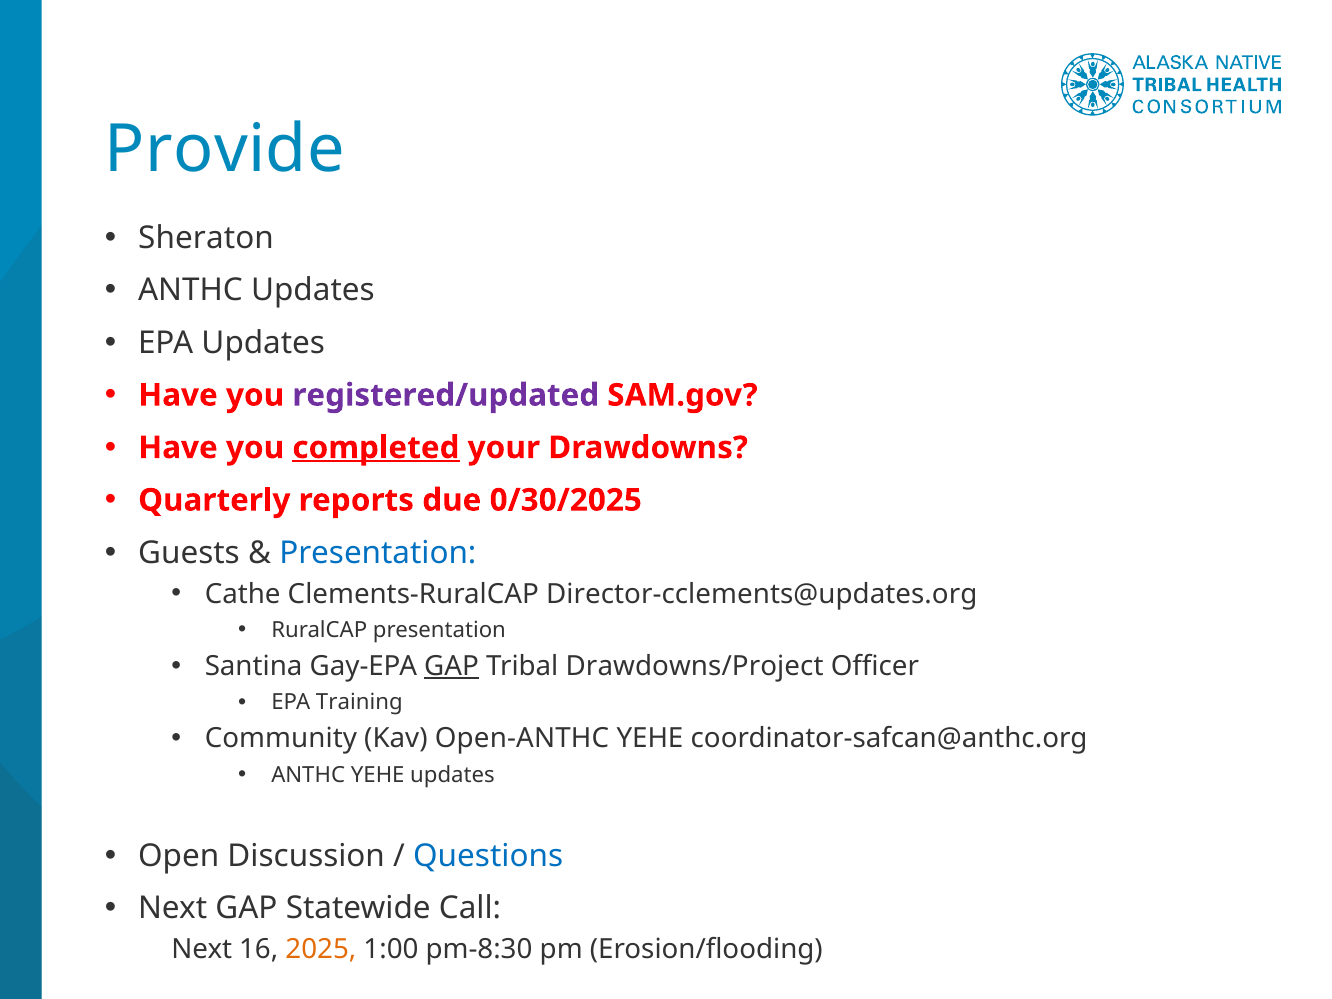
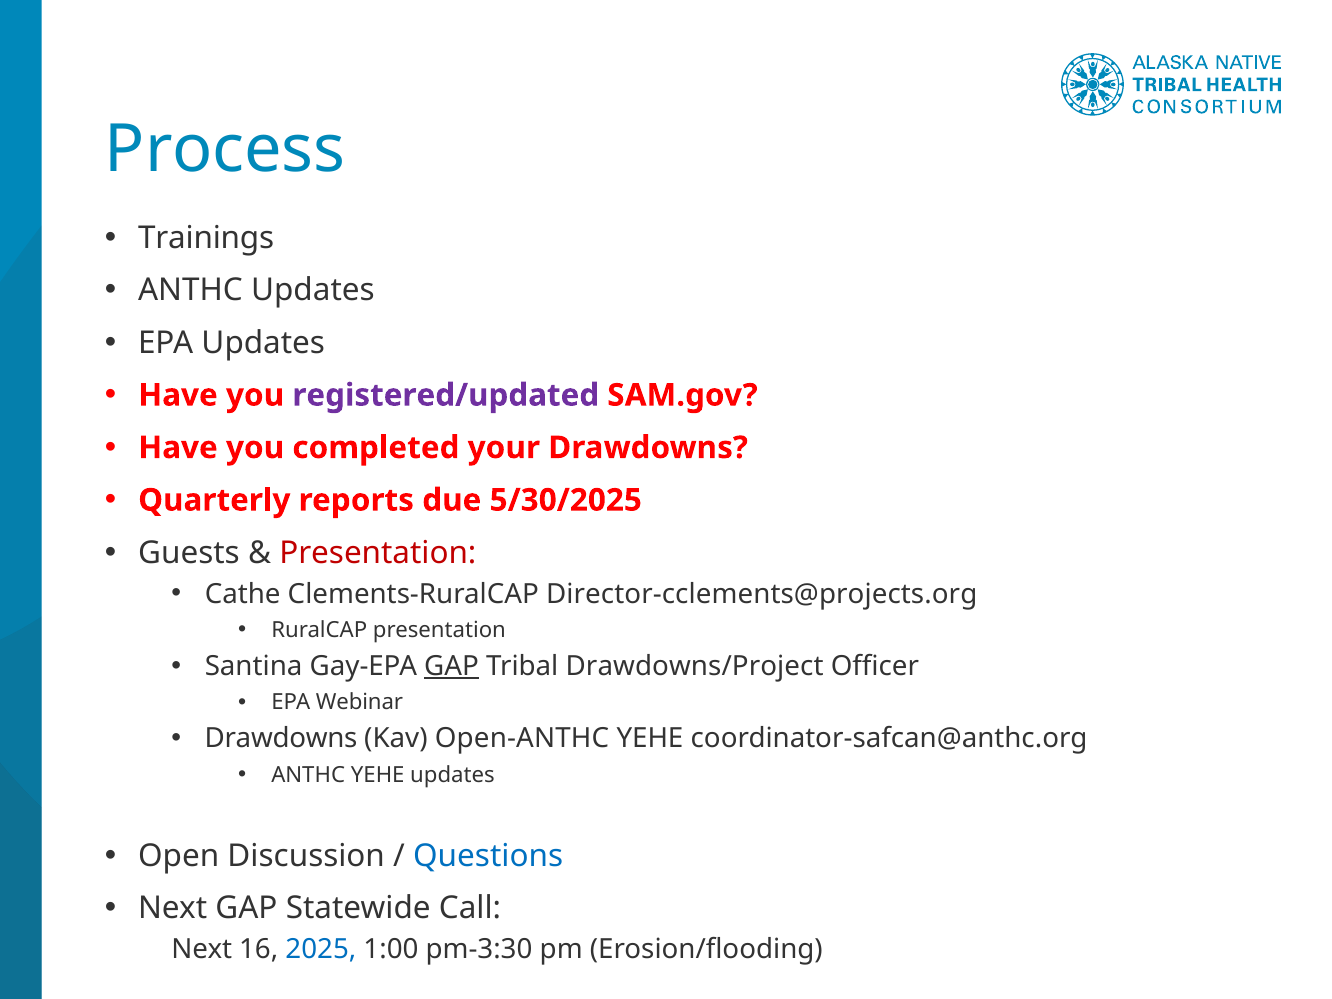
Provide: Provide -> Process
Sheraton: Sheraton -> Trainings
completed underline: present -> none
0/30/2025: 0/30/2025 -> 5/30/2025
Presentation at (378, 553) colour: blue -> red
Director-cclements@updates.org: Director-cclements@updates.org -> Director-cclements@projects.org
Training: Training -> Webinar
Community at (281, 739): Community -> Drawdowns
2025 colour: orange -> blue
pm-8:30: pm-8:30 -> pm-3:30
